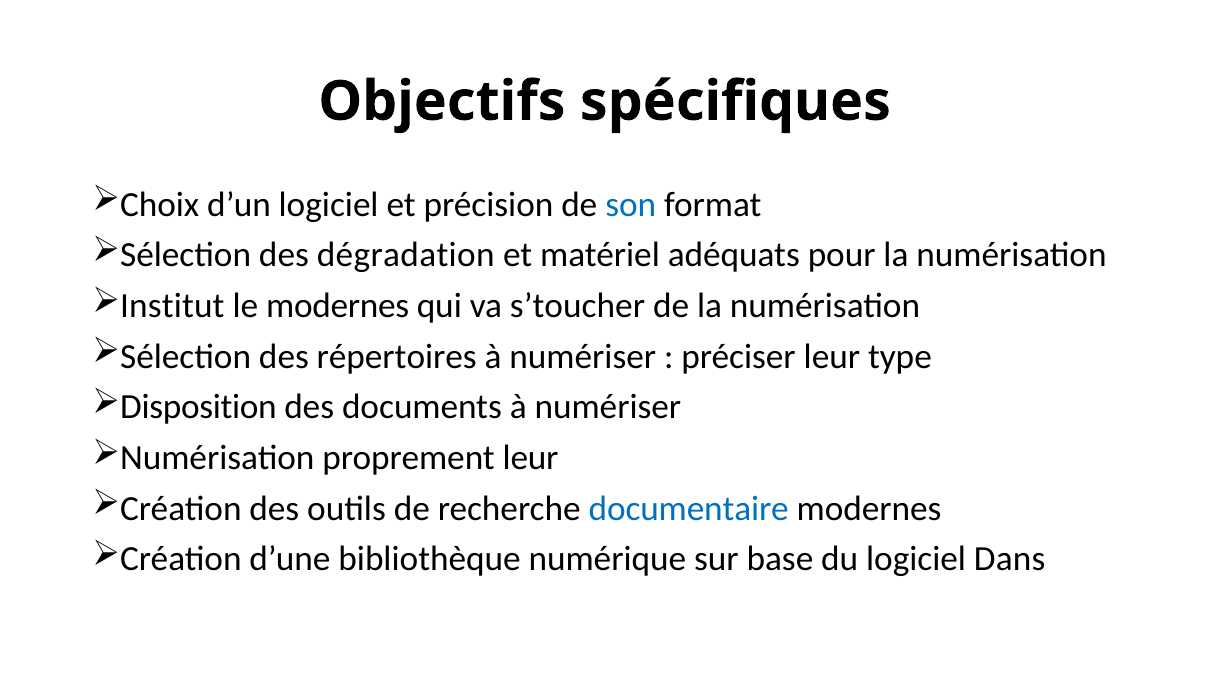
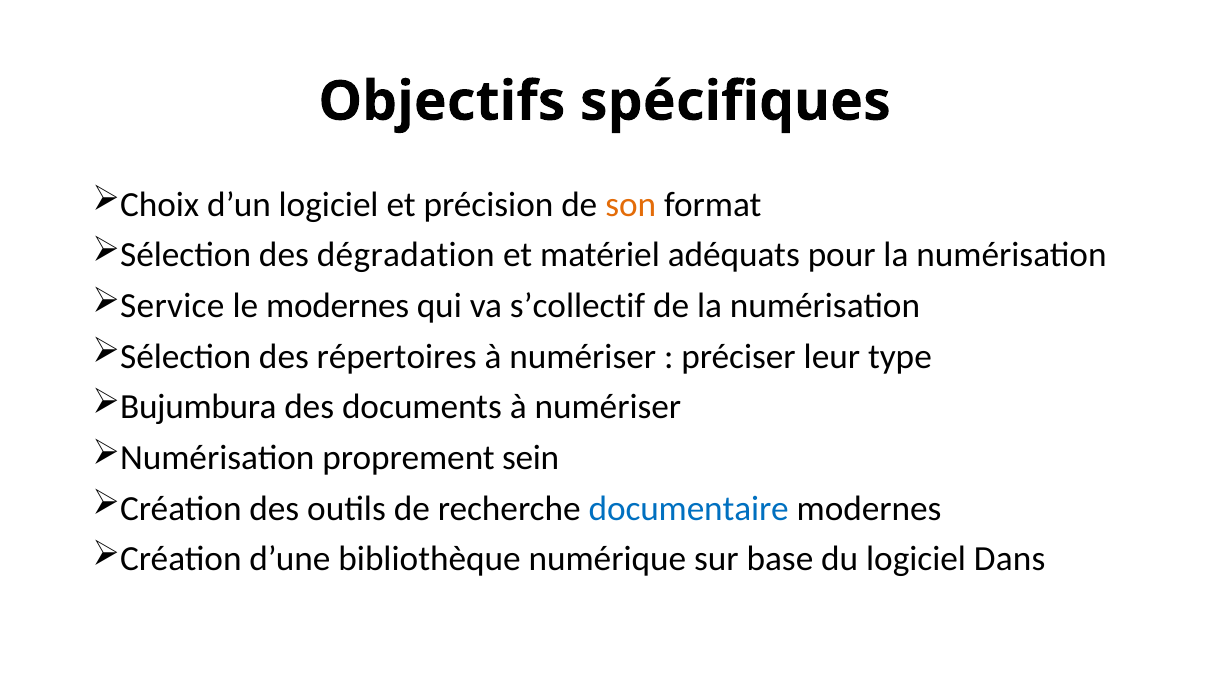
son colour: blue -> orange
Institut: Institut -> Service
s’toucher: s’toucher -> s’collectif
Disposition: Disposition -> Bujumbura
proprement leur: leur -> sein
